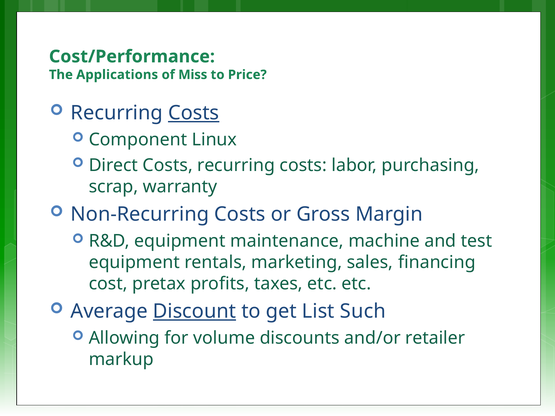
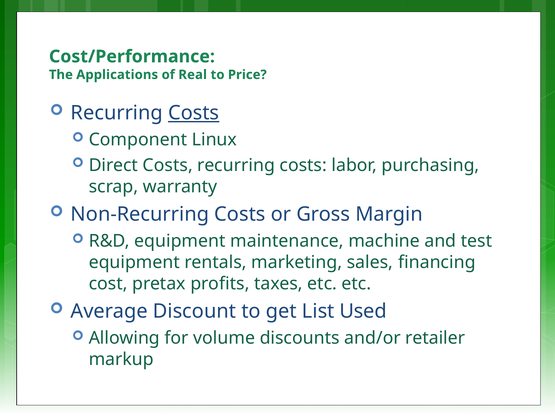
Miss: Miss -> Real
Discount underline: present -> none
Such: Such -> Used
